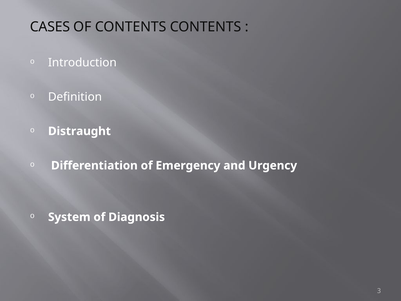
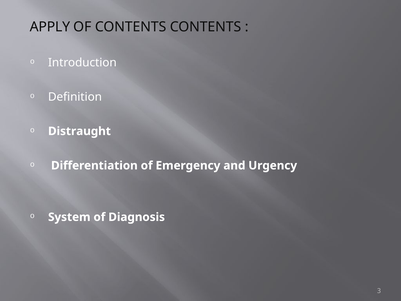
CASES: CASES -> APPLY
